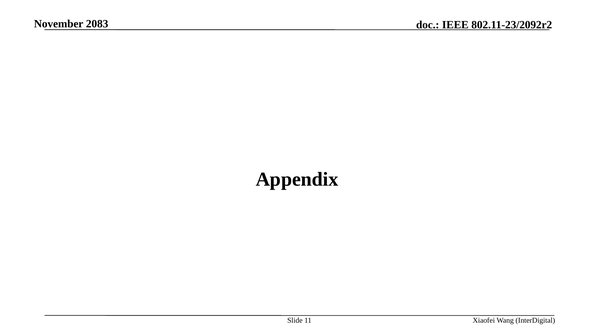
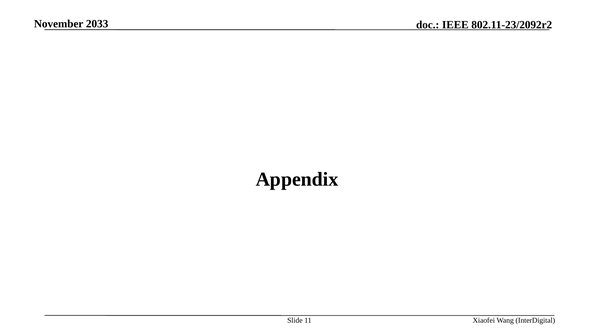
2083: 2083 -> 2033
